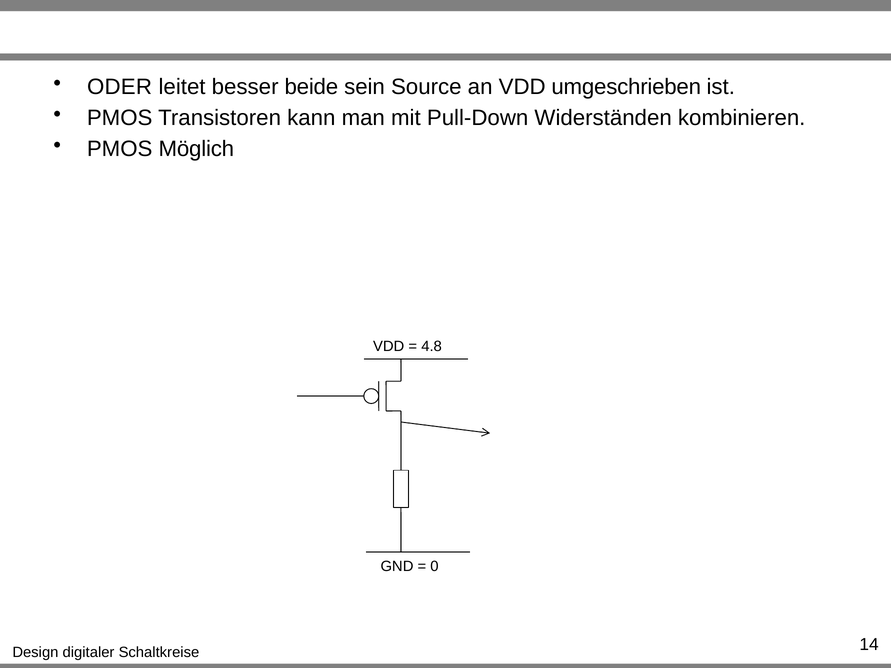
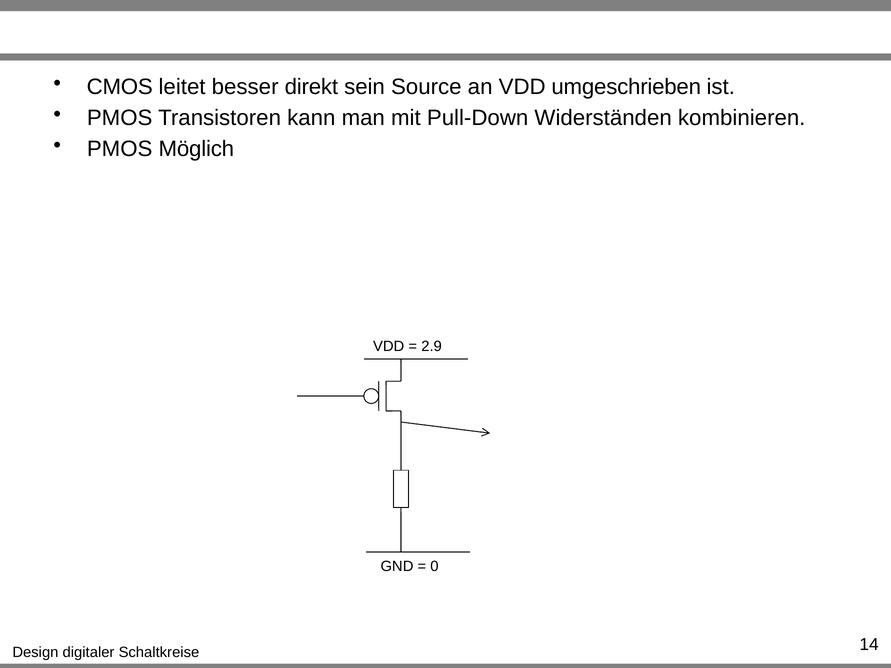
ODER: ODER -> CMOS
beide: beide -> direkt
4.8: 4.8 -> 2.9
